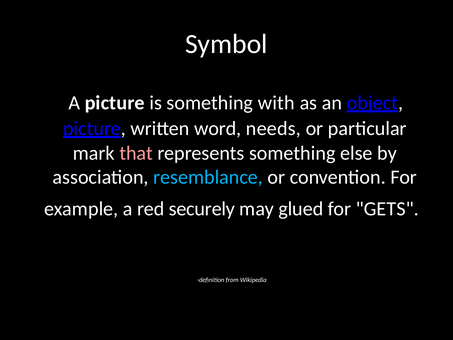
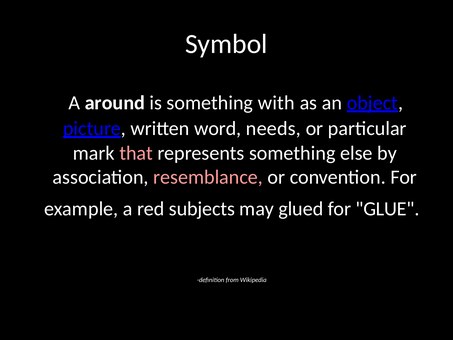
A picture: picture -> around
resemblance colour: light blue -> pink
securely: securely -> subjects
GETS: GETS -> GLUE
